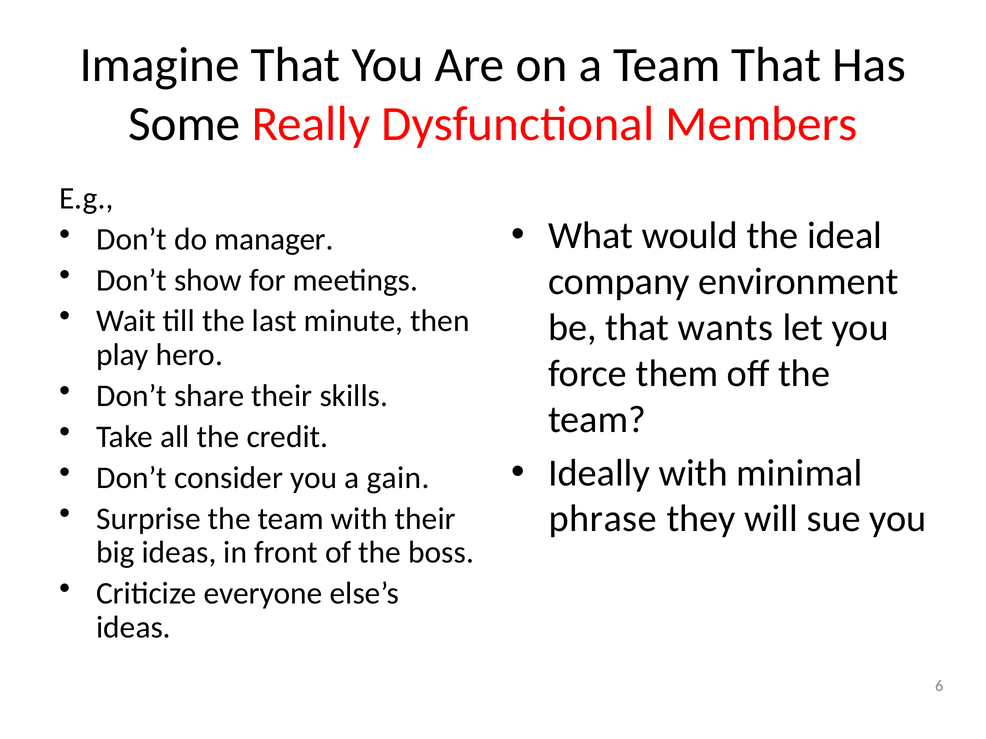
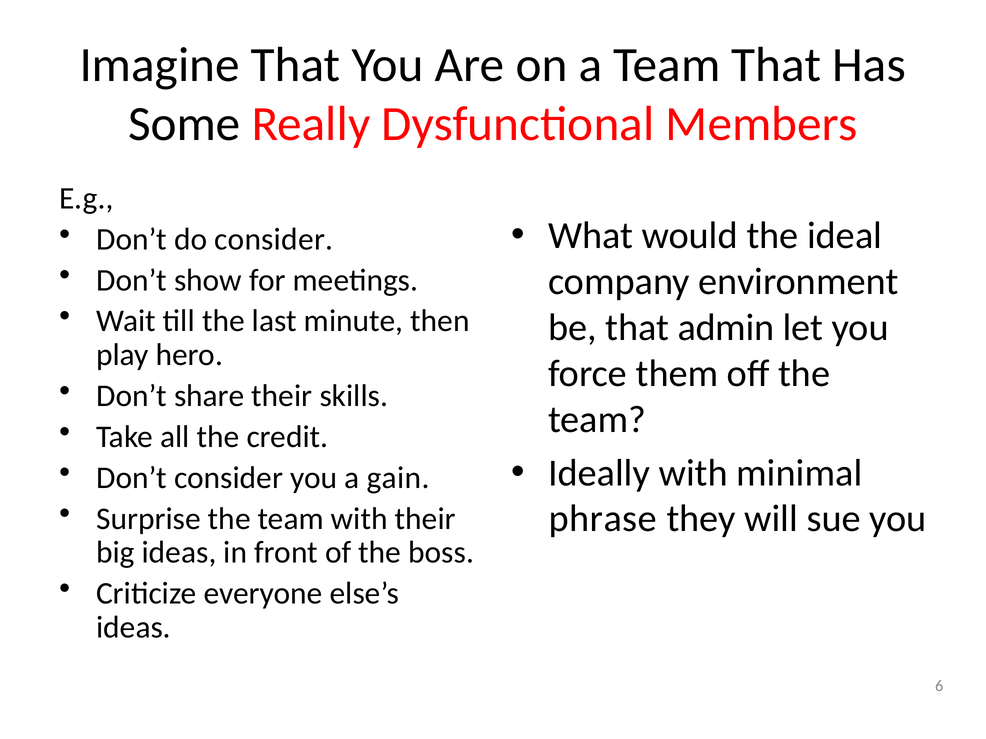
do manager: manager -> consider
wants: wants -> admin
